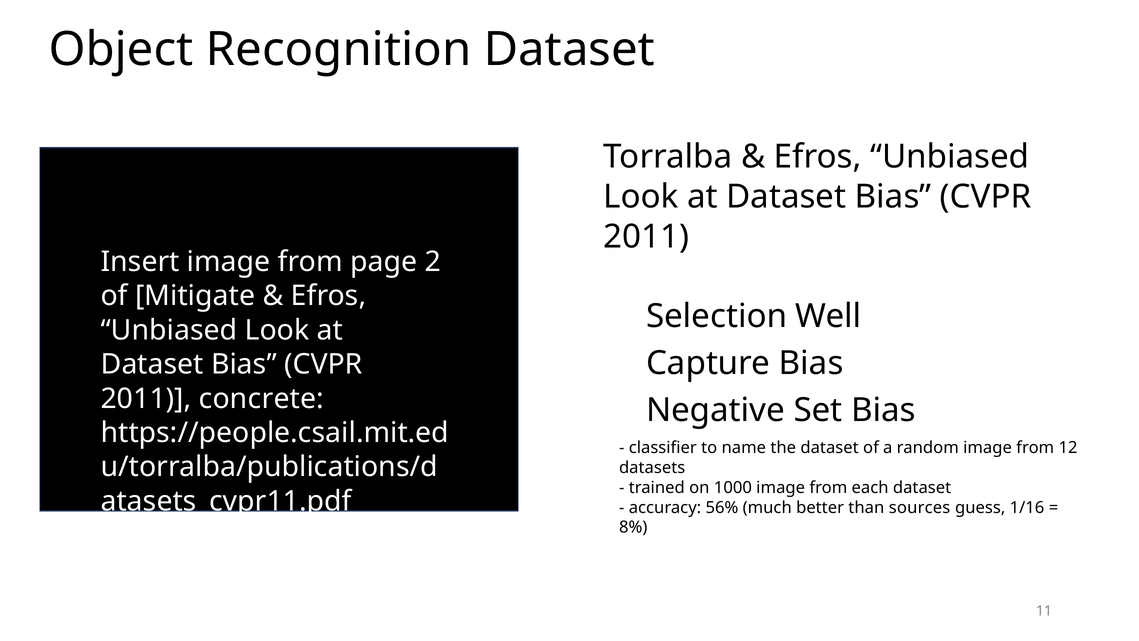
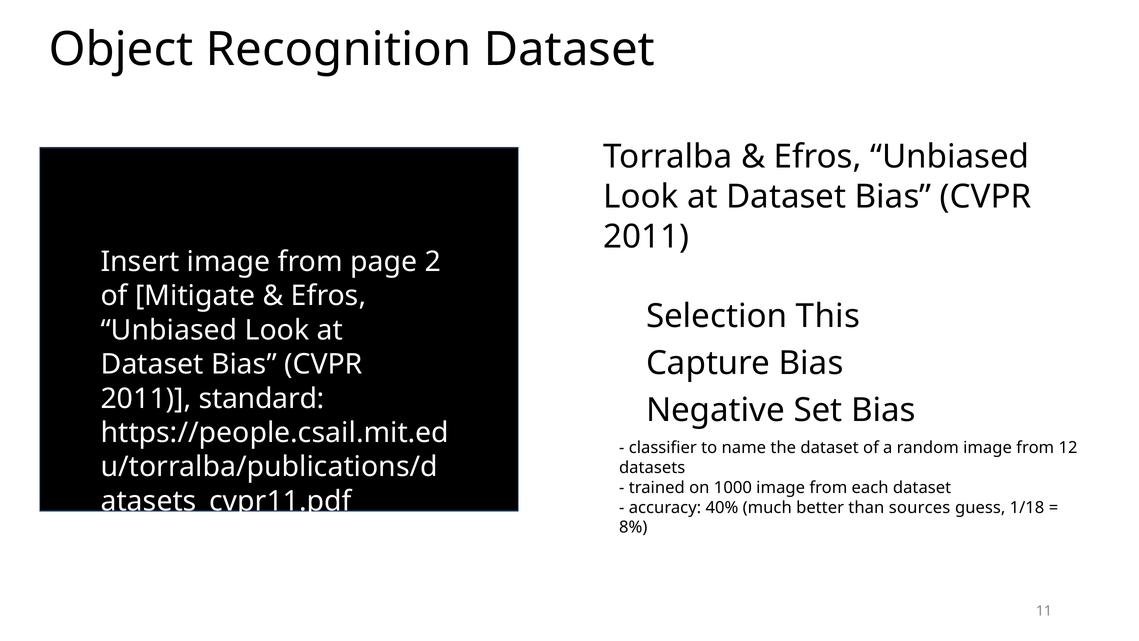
Well: Well -> This
concrete: concrete -> standard
56%: 56% -> 40%
1/16: 1/16 -> 1/18
